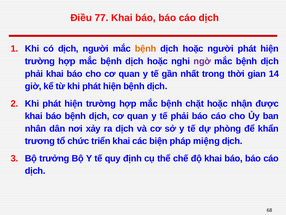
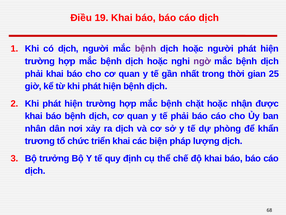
77: 77 -> 19
bệnh at (146, 49) colour: orange -> purple
14: 14 -> 25
miệng: miệng -> lượng
